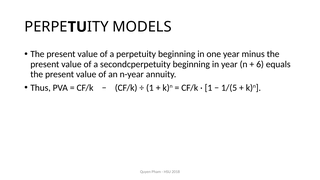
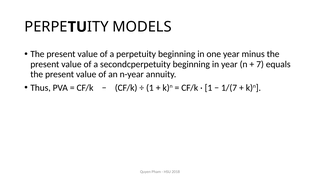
6: 6 -> 7
1/(5: 1/(5 -> 1/(7
